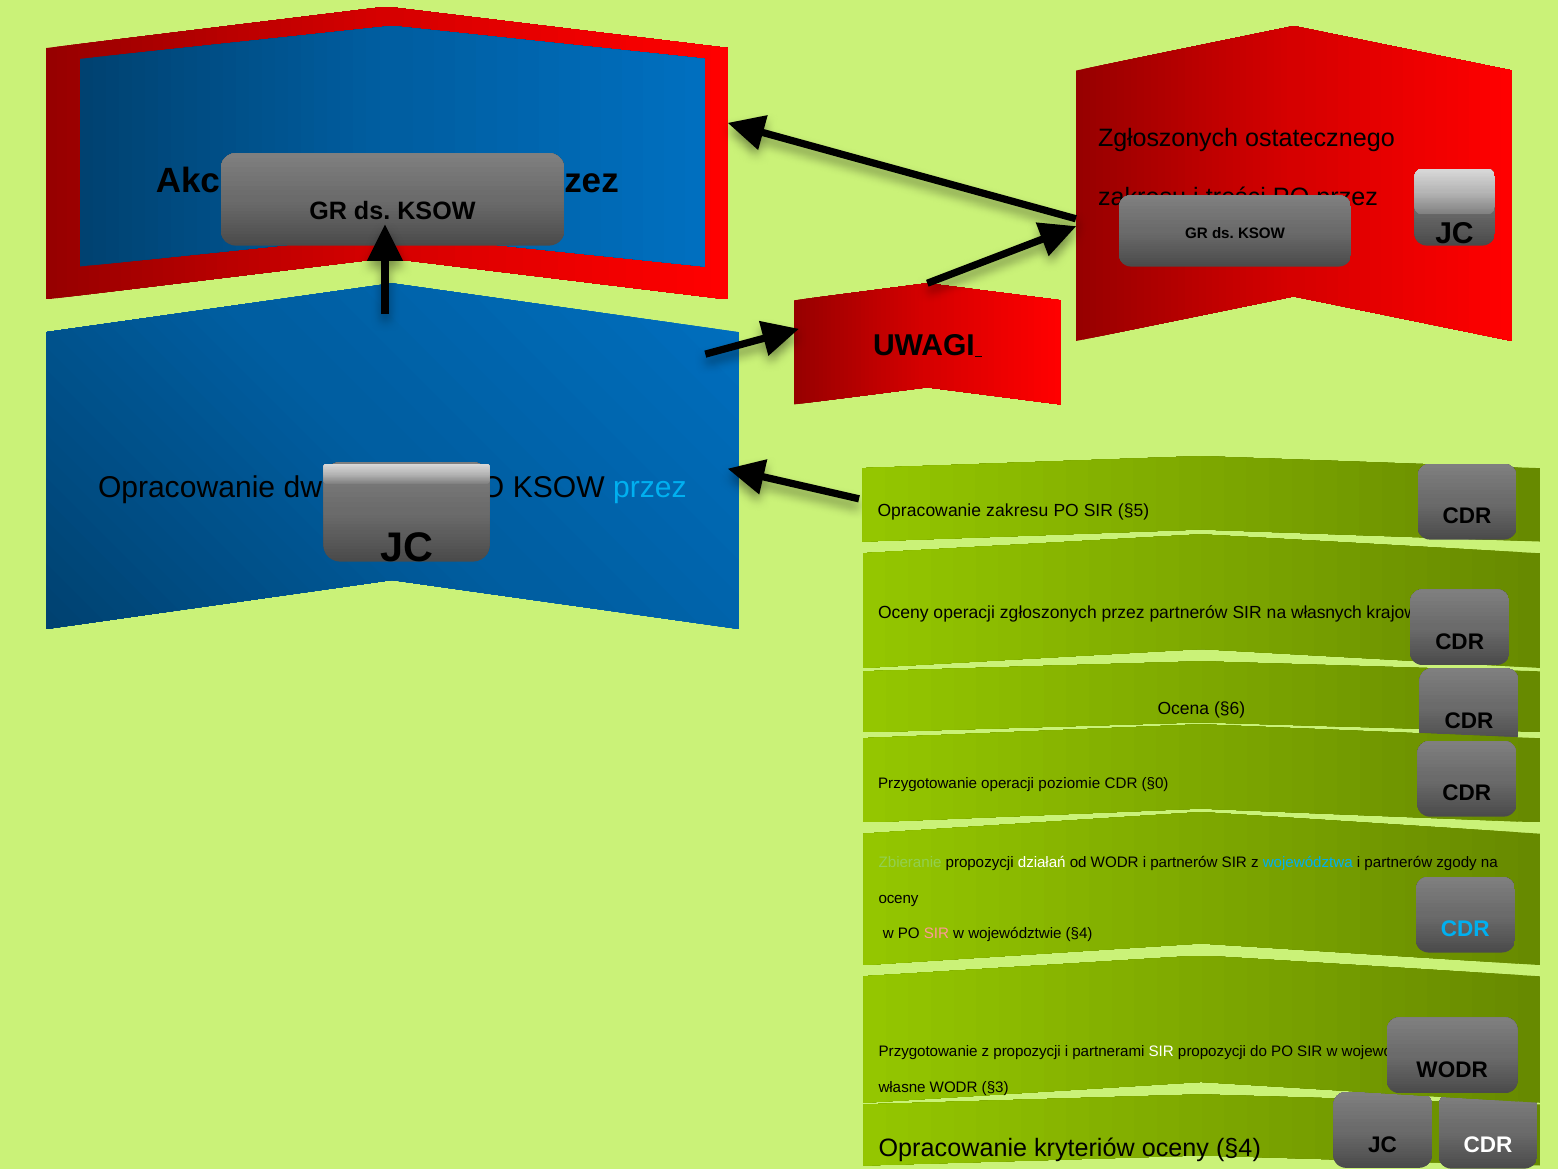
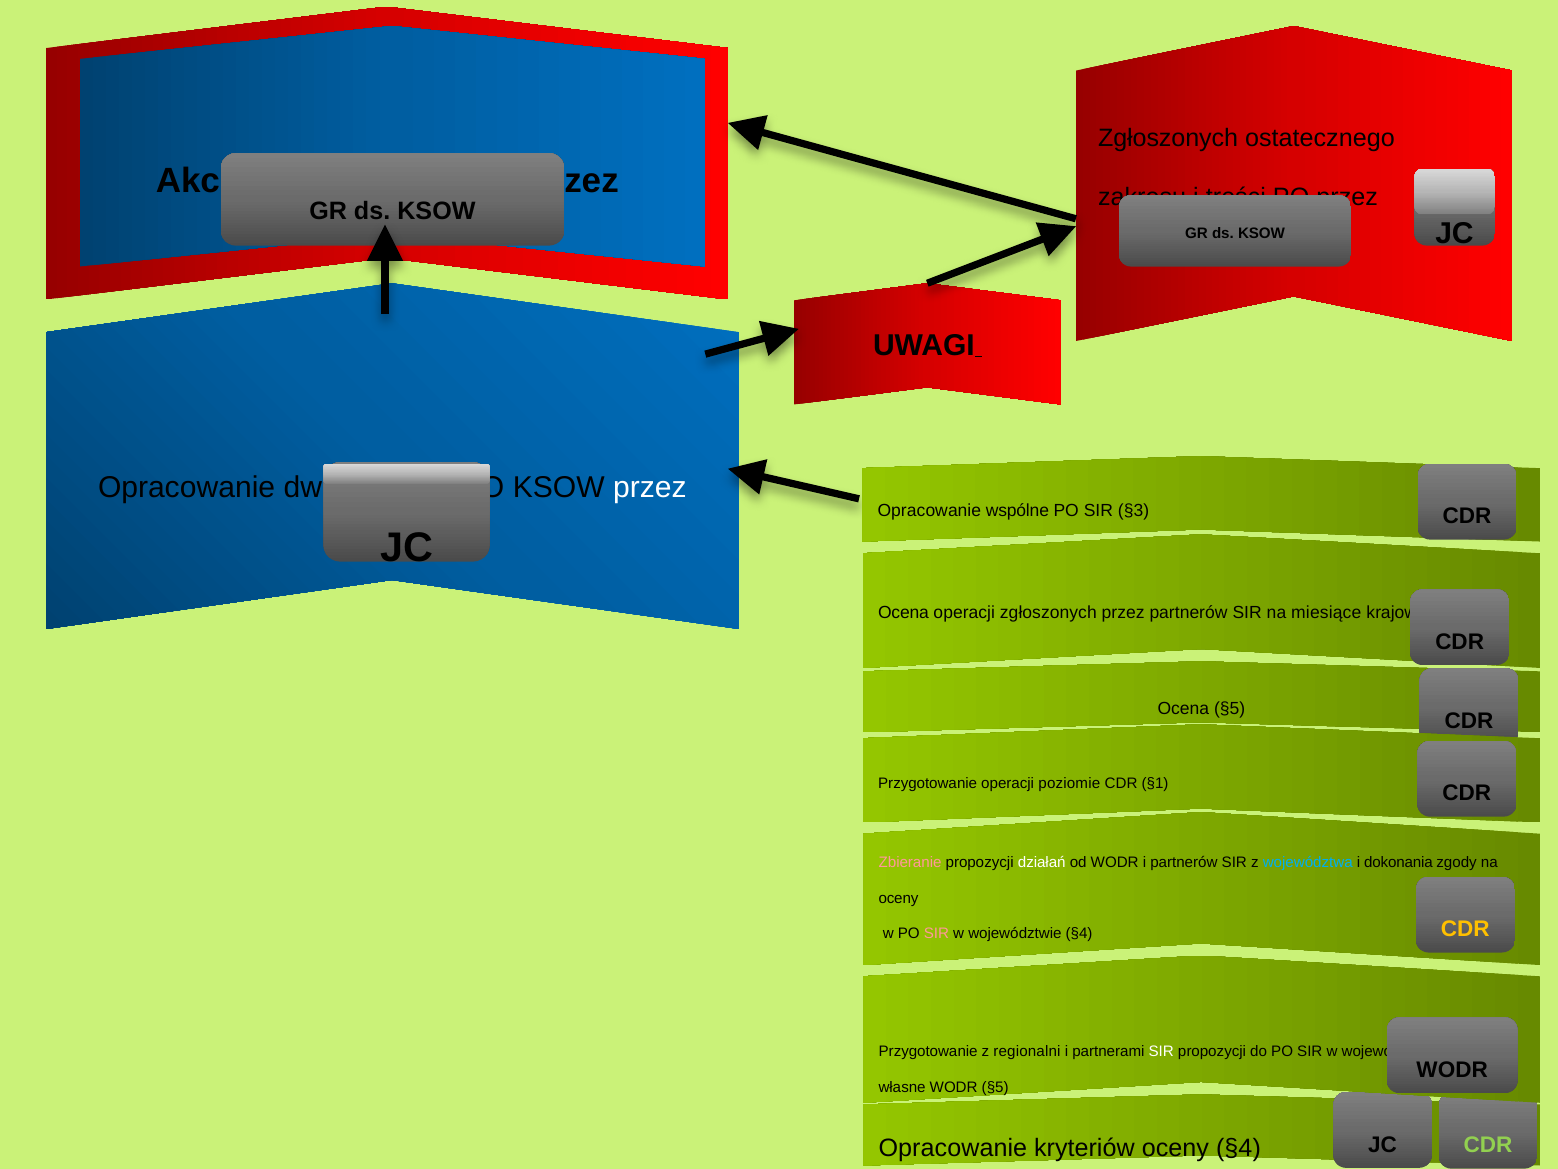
przez at (650, 488) colour: light blue -> white
Opracowanie zakresu: zakresu -> wspólne
§5: §5 -> §3
Oceny at (903, 612): Oceny -> Ocena
własnych: własnych -> miesiące
Ocena §6: §6 -> §5
§0: §0 -> §1
Zbieranie colour: light green -> pink
partnerów at (1398, 863): partnerów -> dokonania
CDR at (1465, 929) colour: light blue -> yellow
z propozycji: propozycji -> regionalni
WODR §3: §3 -> §5
CDR at (1488, 1145) colour: white -> light green
